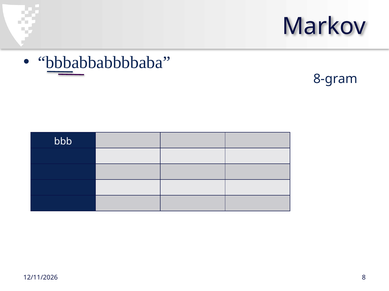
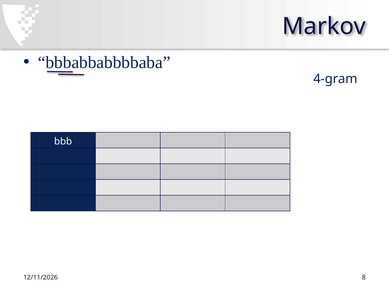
8-gram: 8-gram -> 4-gram
